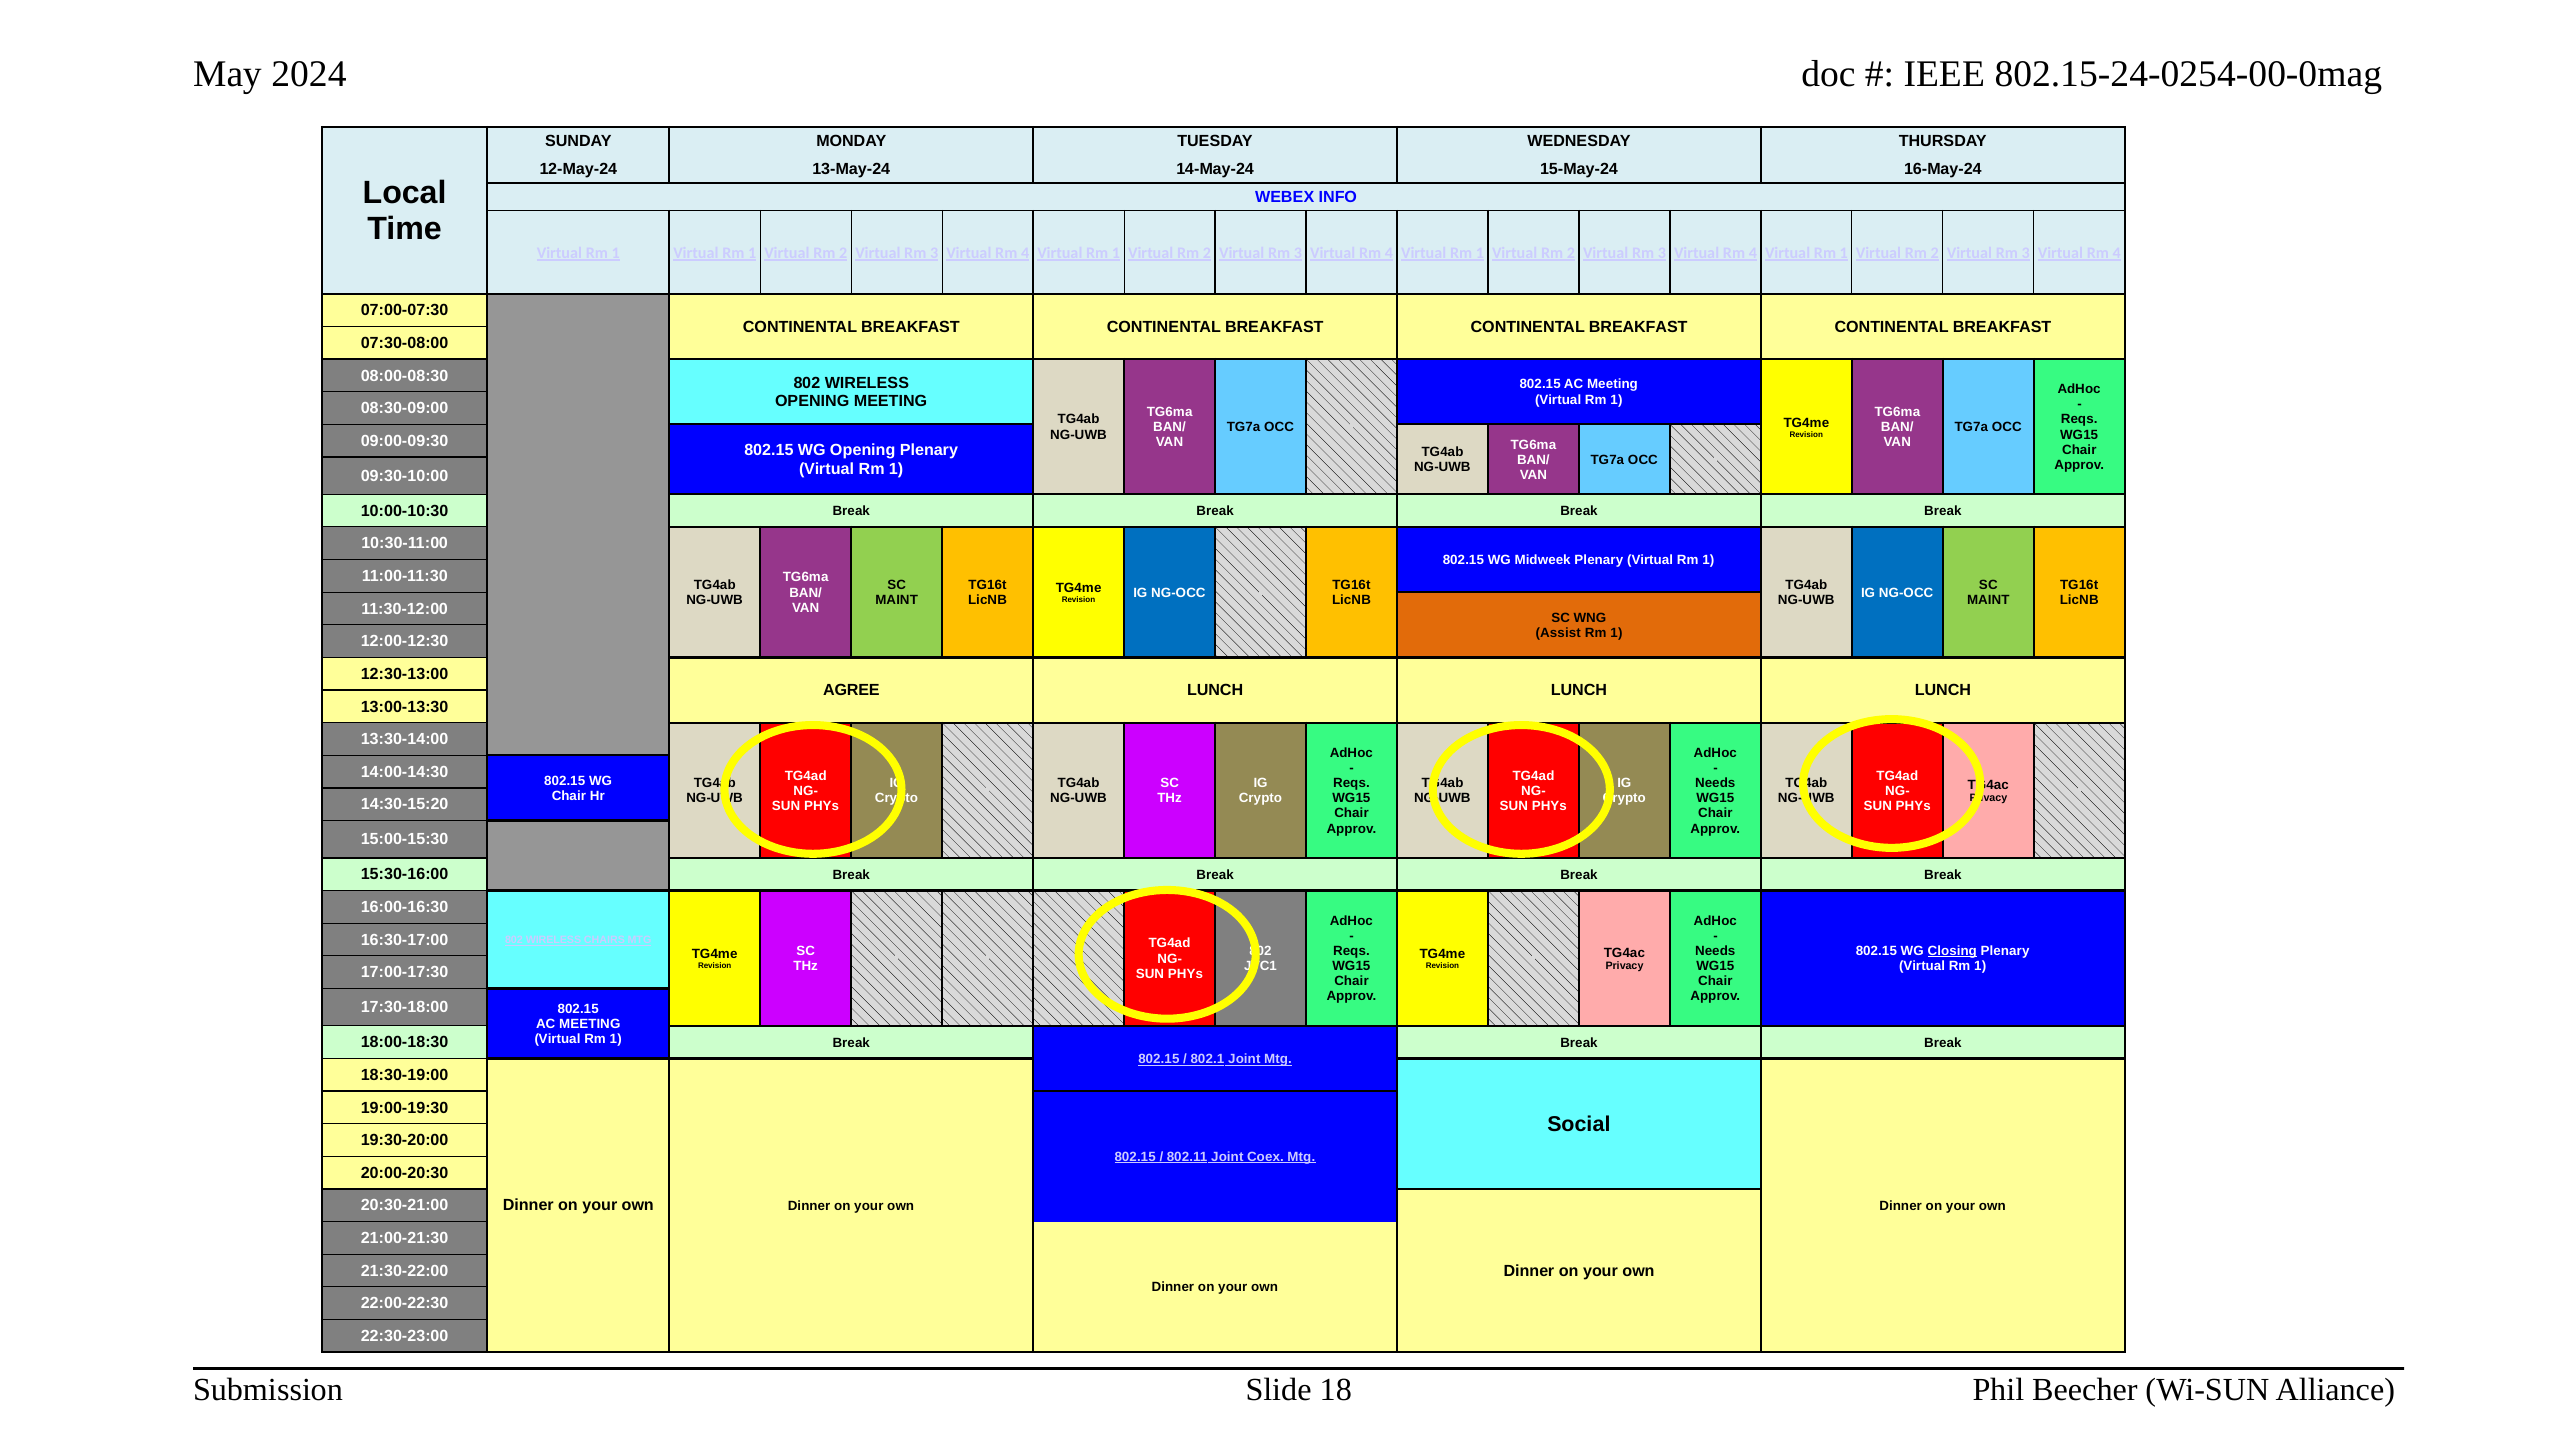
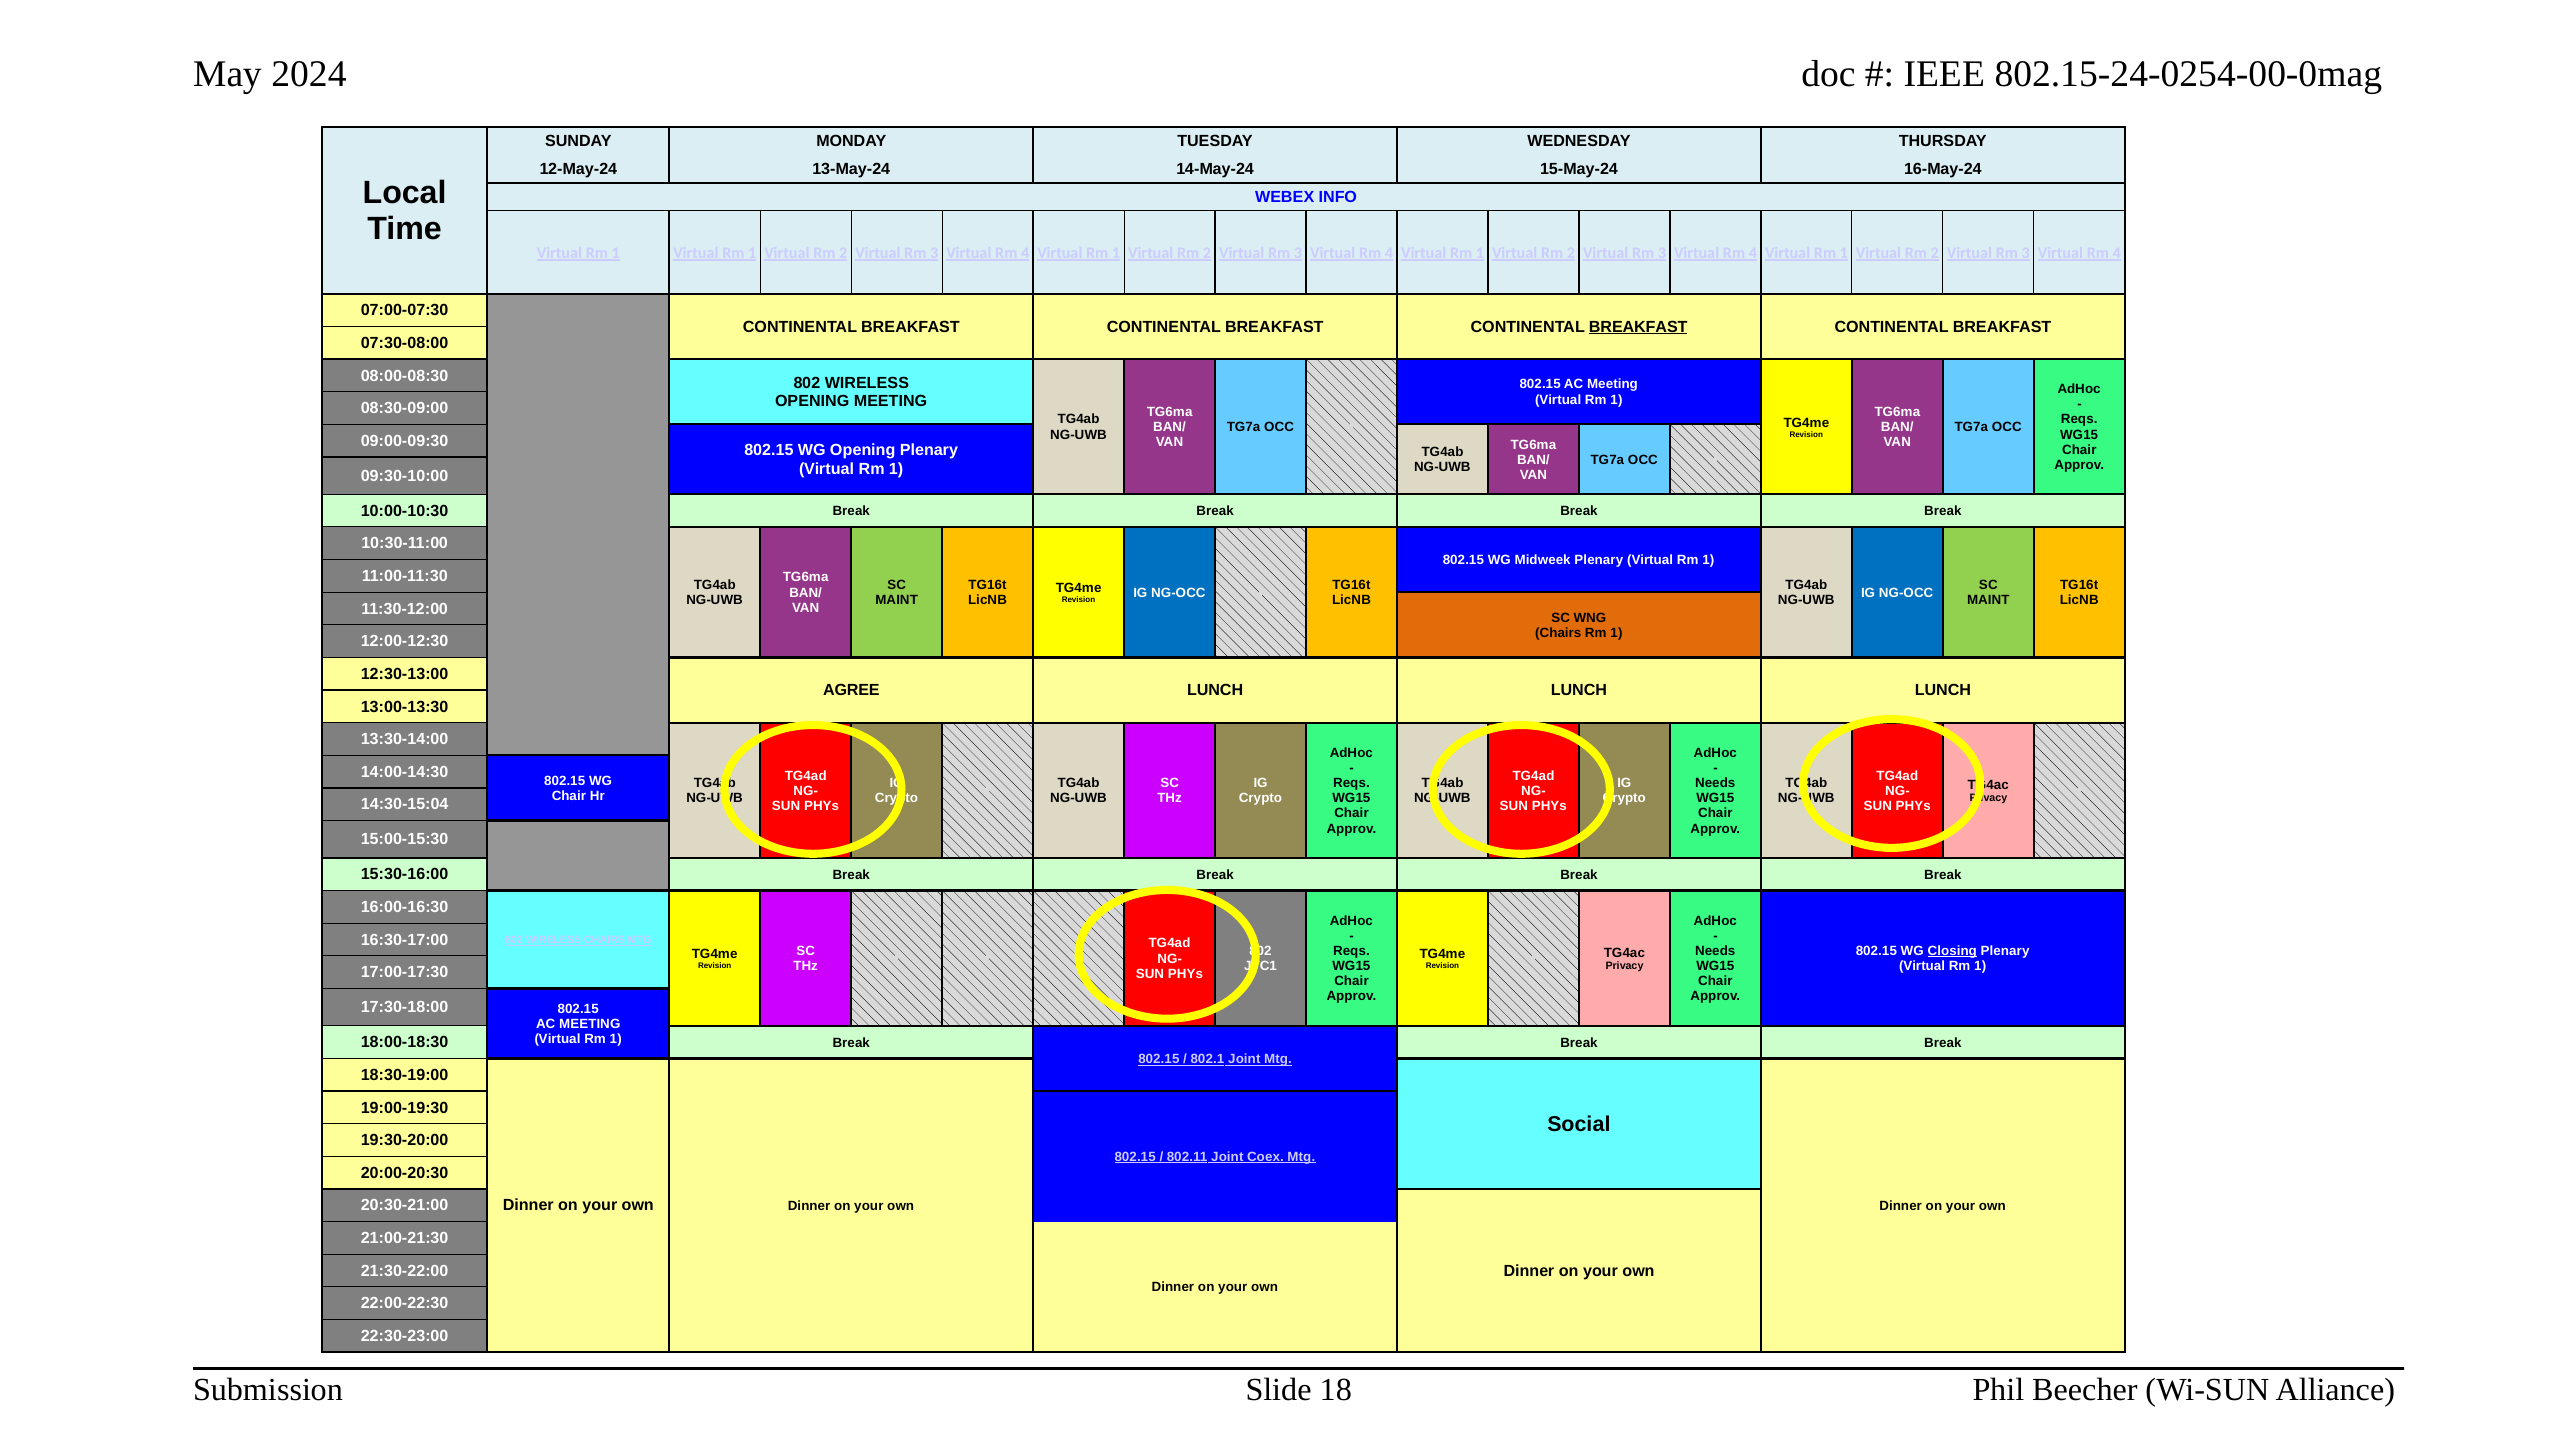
BREAKFAST at (1638, 327) underline: none -> present
Assist at (1558, 633): Assist -> Chairs
14:30-15:20: 14:30-15:20 -> 14:30-15:04
